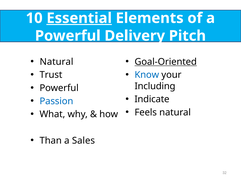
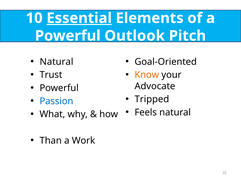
Delivery: Delivery -> Outlook
Goal-Oriented underline: present -> none
Know colour: blue -> orange
Including: Including -> Advocate
Indicate: Indicate -> Tripped
Sales: Sales -> Work
